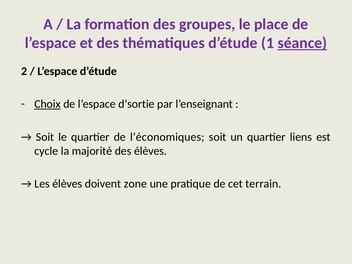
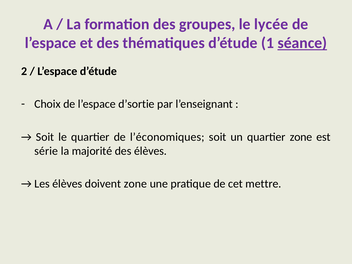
place: place -> lycée
Choix underline: present -> none
quartier liens: liens -> zone
cycle: cycle -> série
terrain: terrain -> mettre
